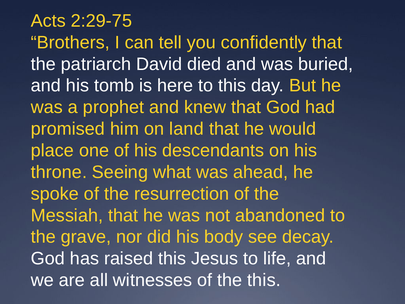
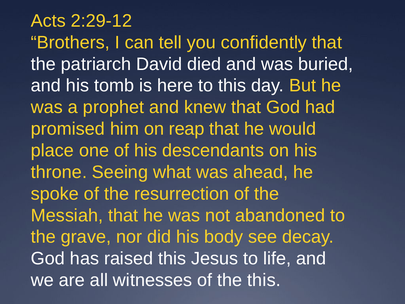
2:29-75: 2:29-75 -> 2:29-12
land: land -> reap
